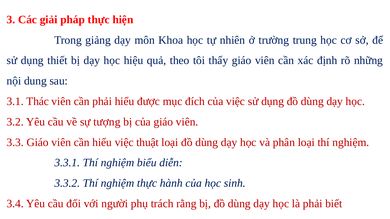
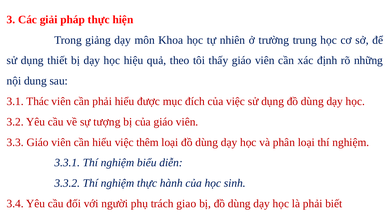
thuật: thuật -> thêm
rằng: rằng -> giao
